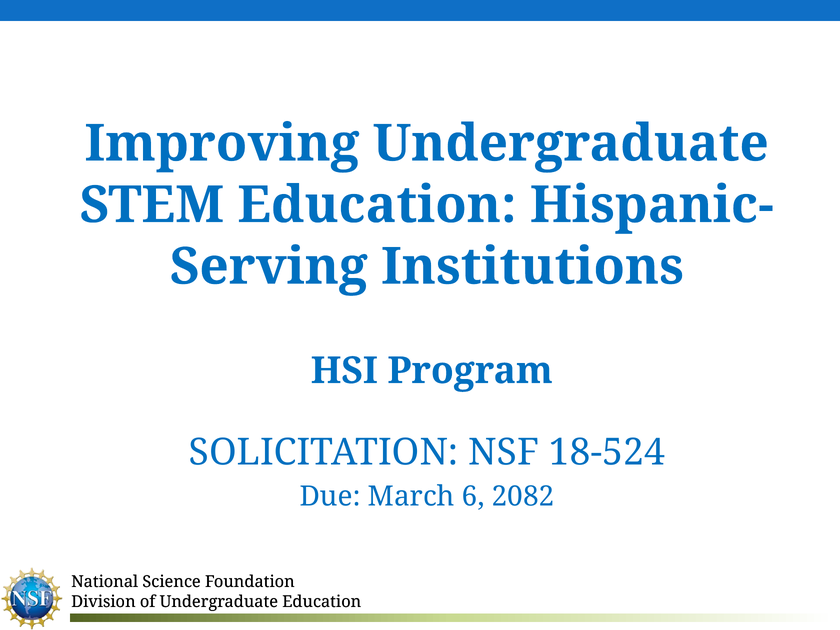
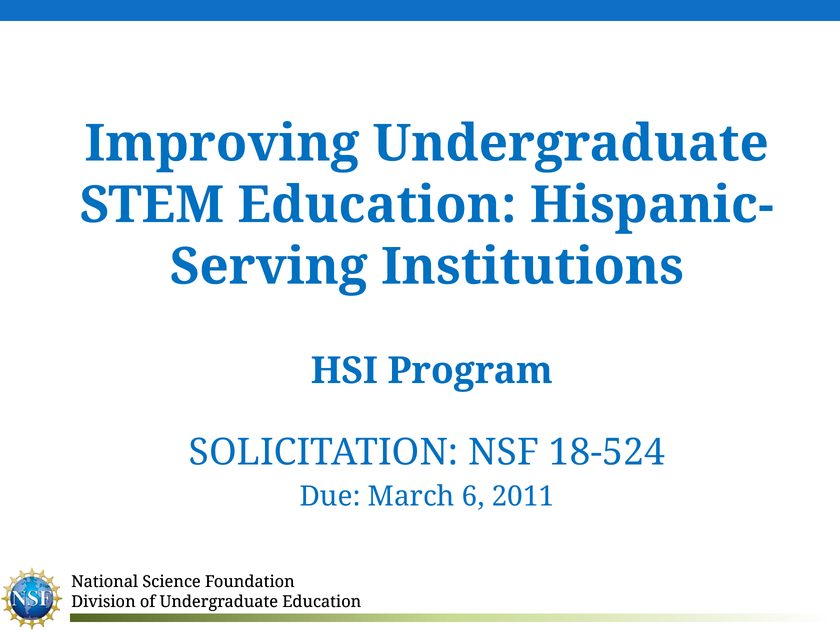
2082: 2082 -> 2011
